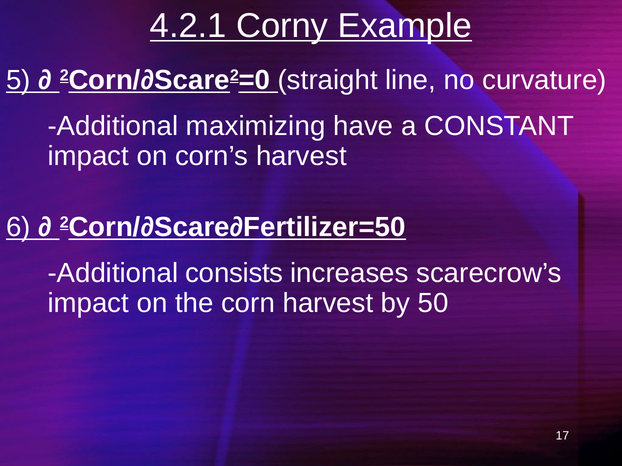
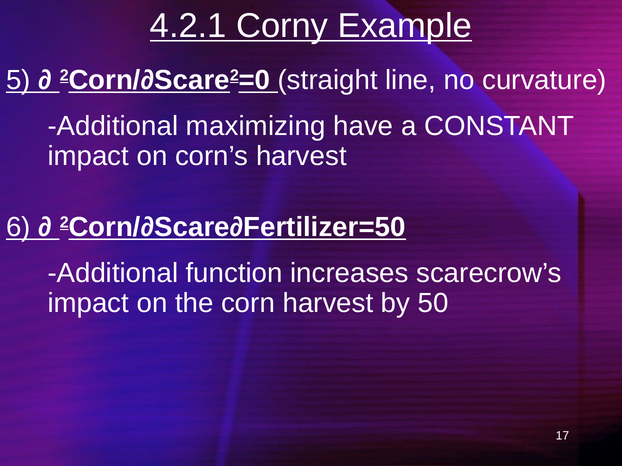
consists: consists -> function
